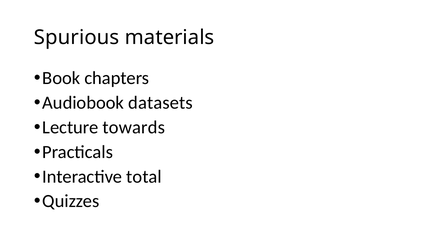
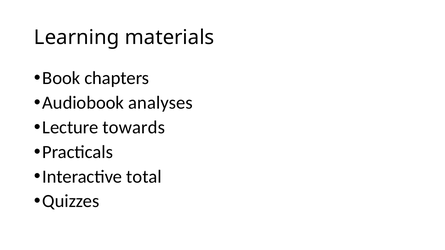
Spurious: Spurious -> Learning
datasets: datasets -> analyses
